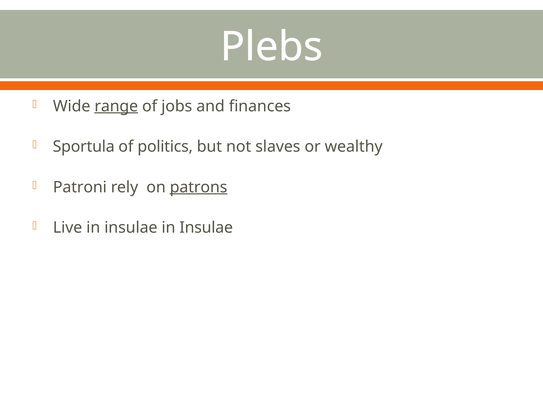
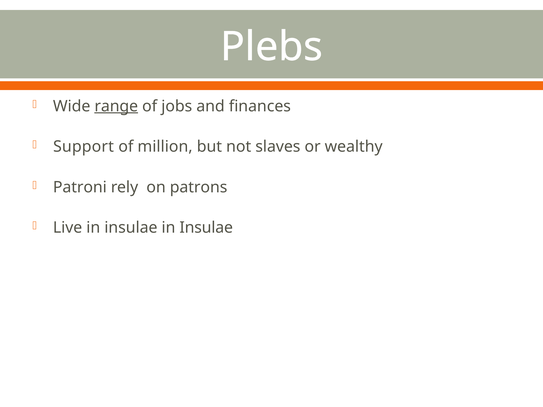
Sportula: Sportula -> Support
politics: politics -> million
patrons underline: present -> none
